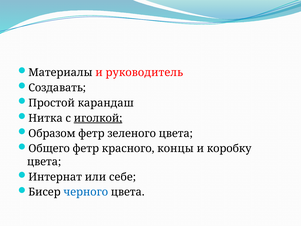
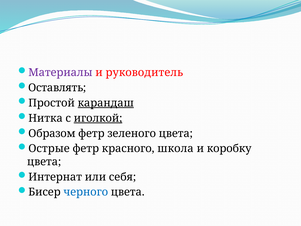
Материалы colour: black -> purple
Создавать: Создавать -> Оставлять
карандаш underline: none -> present
Общего: Общего -> Острые
концы: концы -> школа
себе: себе -> себя
